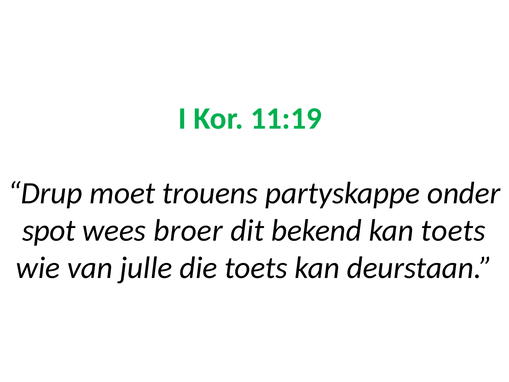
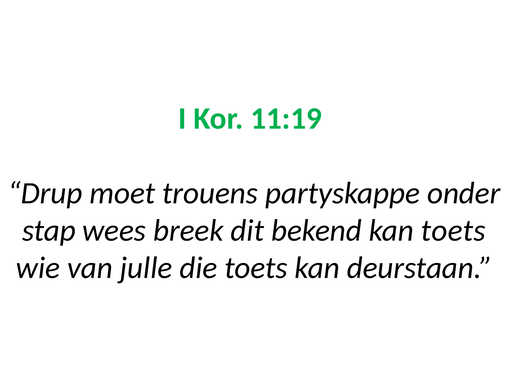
spot: spot -> stap
broer: broer -> breek
